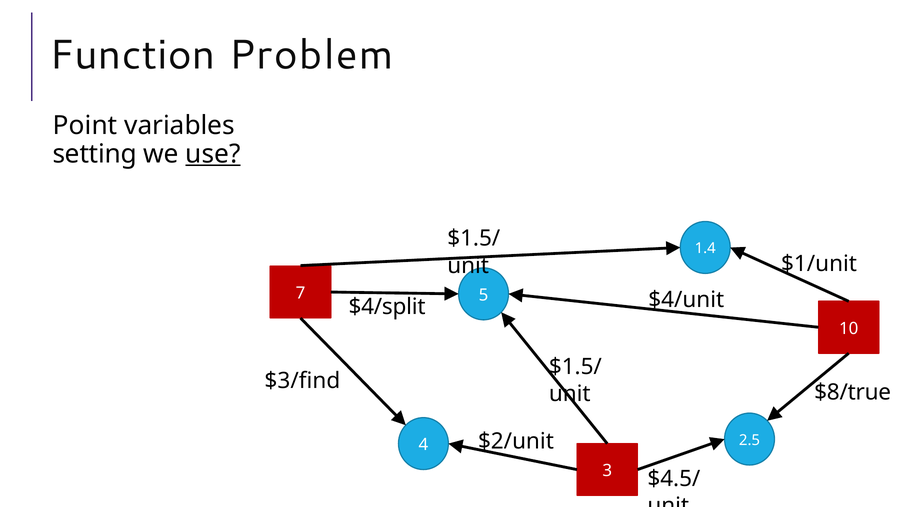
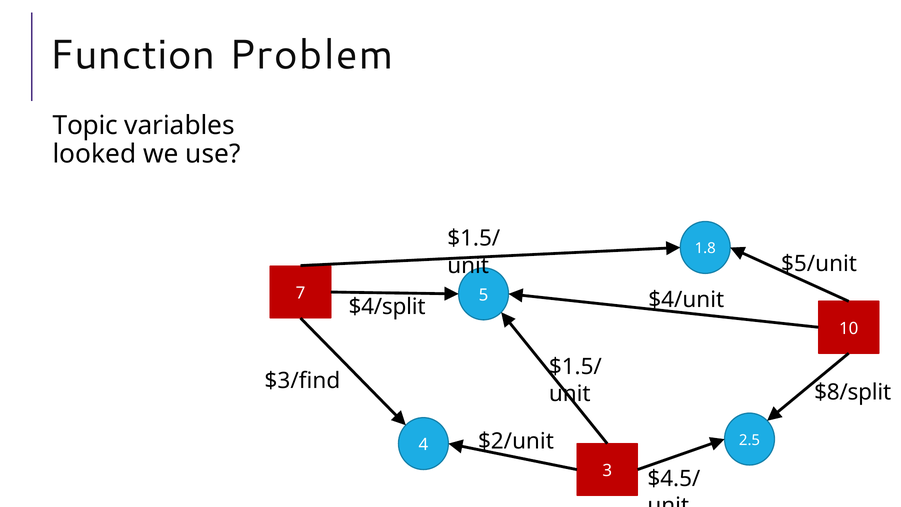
Point: Point -> Topic
setting: setting -> looked
use underline: present -> none
1.4: 1.4 -> 1.8
$1/unit: $1/unit -> $5/unit
$8/true: $8/true -> $8/split
